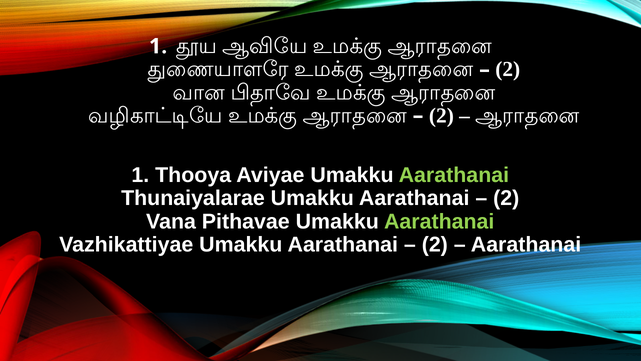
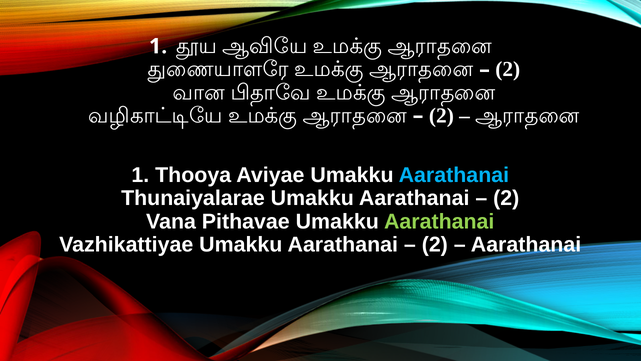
Aarathanai at (454, 175) colour: light green -> light blue
